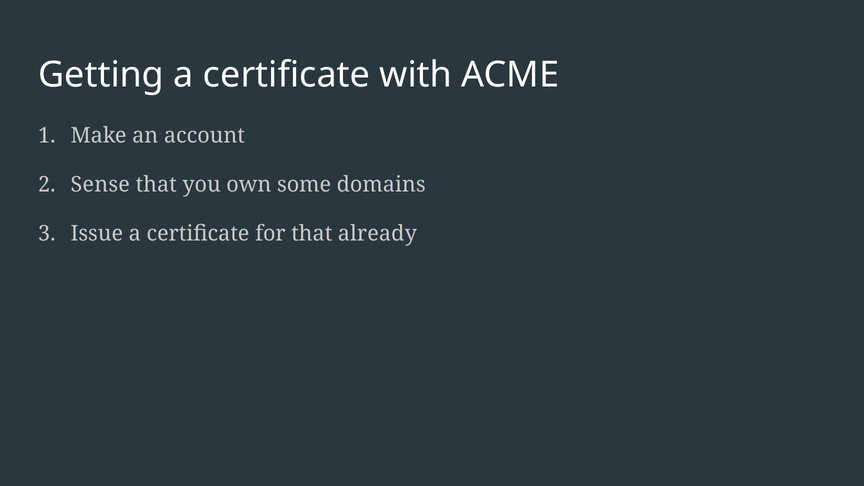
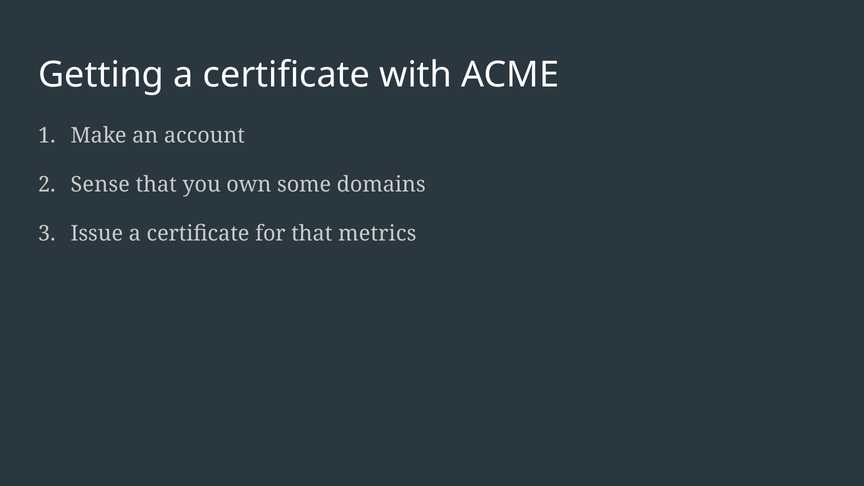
already: already -> metrics
